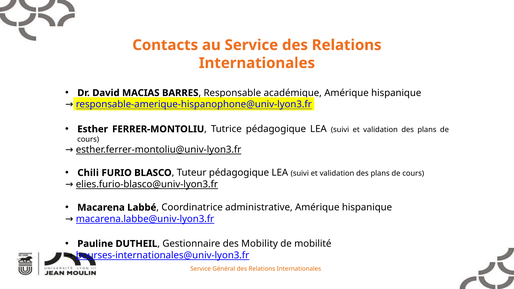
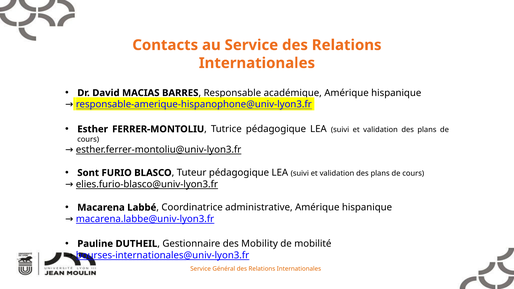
Chili: Chili -> Sont
